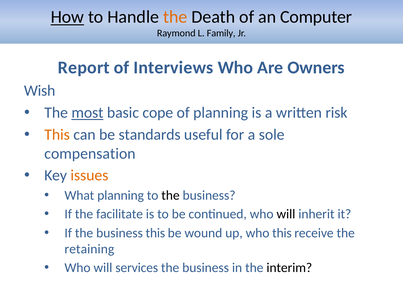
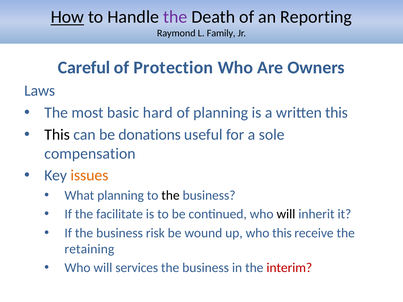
the at (175, 17) colour: orange -> purple
Computer: Computer -> Reporting
Report: Report -> Careful
Interviews: Interviews -> Protection
Wish: Wish -> Laws
most underline: present -> none
cope: cope -> hard
written risk: risk -> this
This at (57, 135) colour: orange -> black
standards: standards -> donations
business this: this -> risk
interim colour: black -> red
